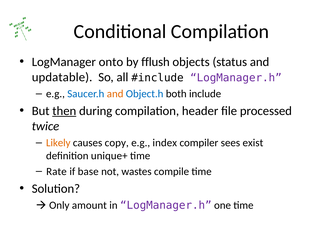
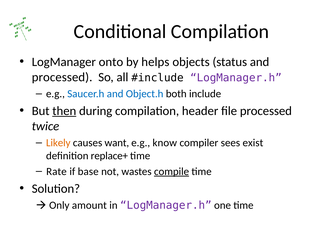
fflush: fflush -> helps
updatable at (62, 77): updatable -> processed
and at (115, 94) colour: orange -> blue
copy: copy -> want
index: index -> know
unique+: unique+ -> replace+
compile underline: none -> present
